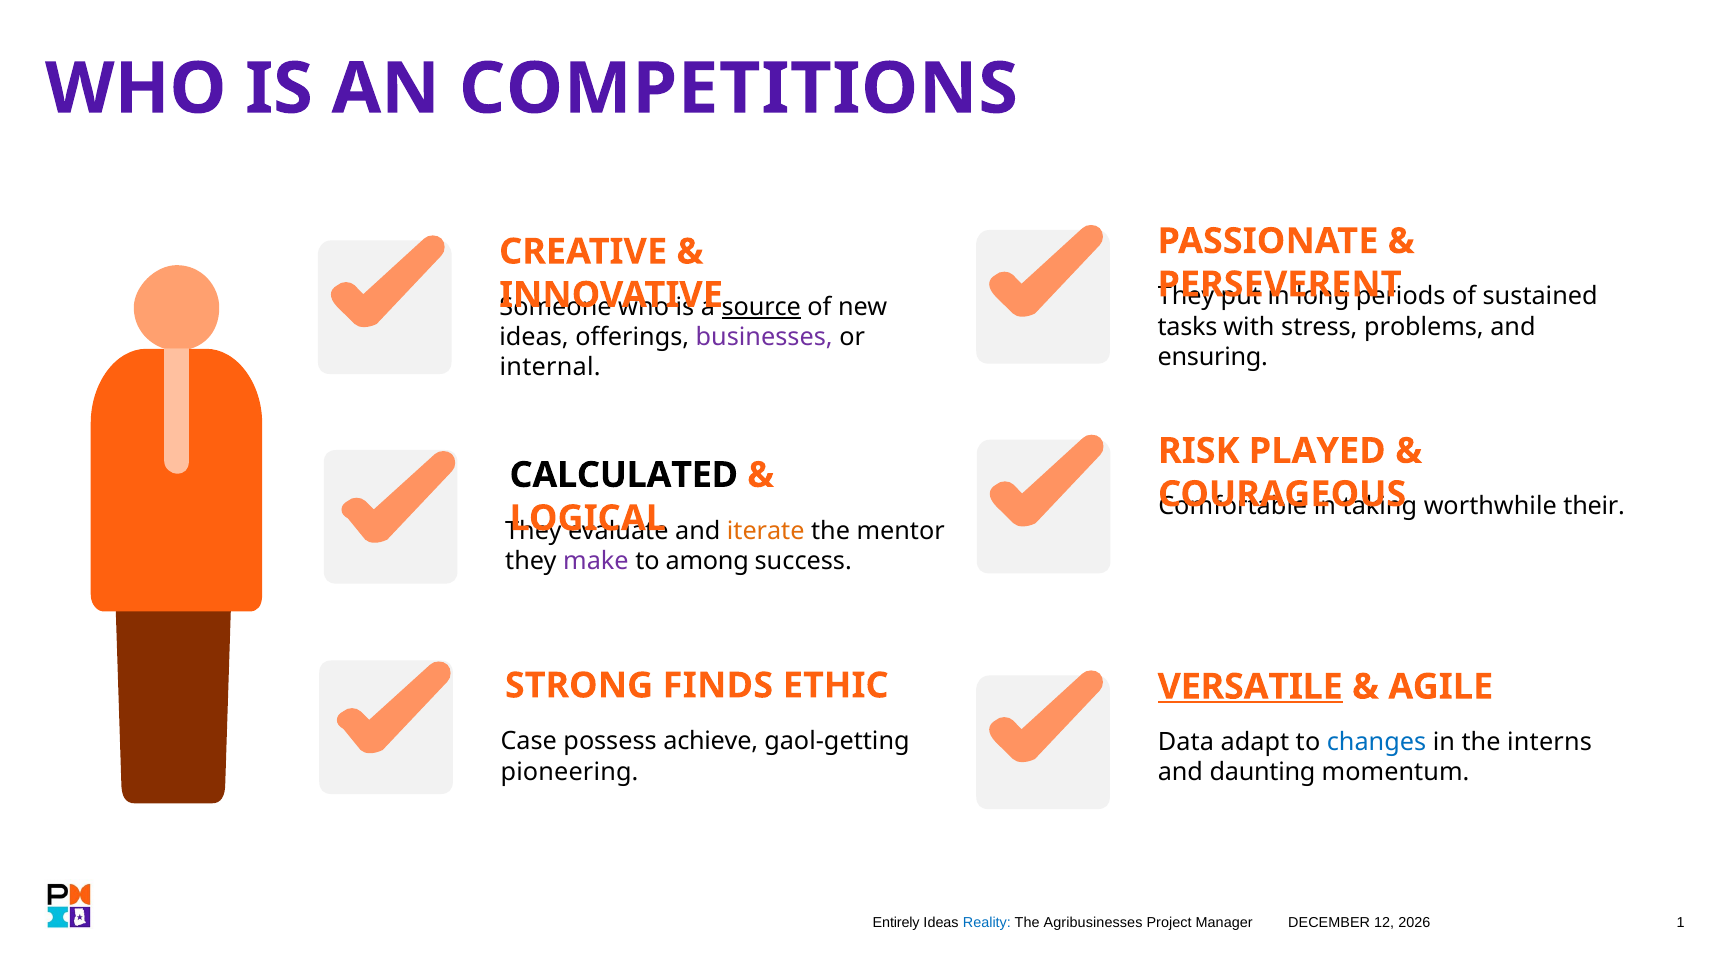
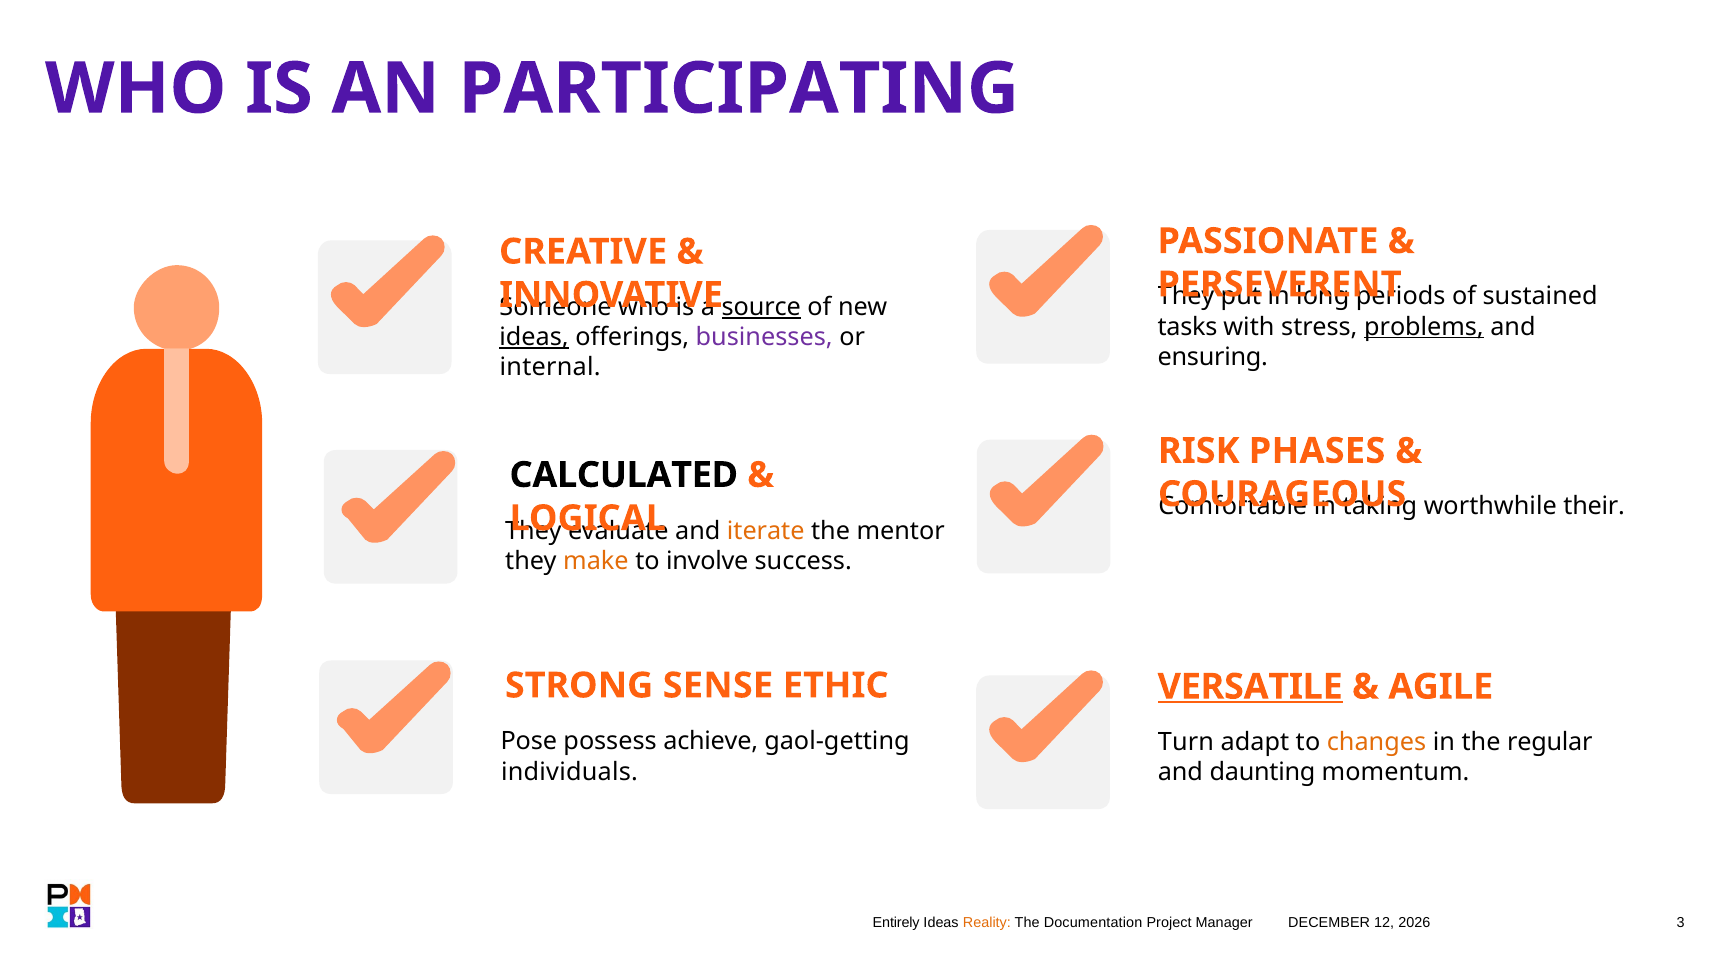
COMPETITIONS: COMPETITIONS -> PARTICIPATING
problems underline: none -> present
ideas at (534, 337) underline: none -> present
PLAYED: PLAYED -> PHASES
make colour: purple -> orange
among: among -> involve
FINDS: FINDS -> SENSE
Case: Case -> Pose
Data: Data -> Turn
changes colour: blue -> orange
interns: interns -> regular
pioneering: pioneering -> individuals
Reality colour: blue -> orange
Agribusinesses: Agribusinesses -> Documentation
1: 1 -> 3
